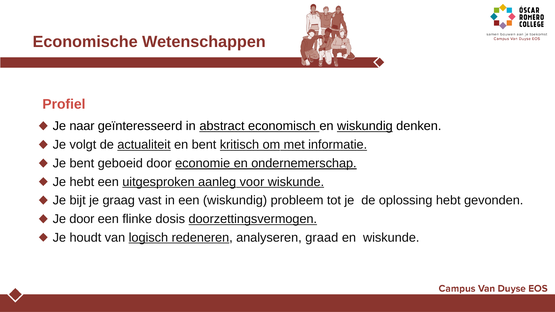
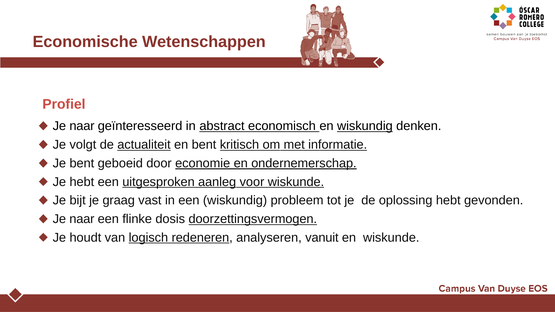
door at (82, 219): door -> naar
graad: graad -> vanuit
